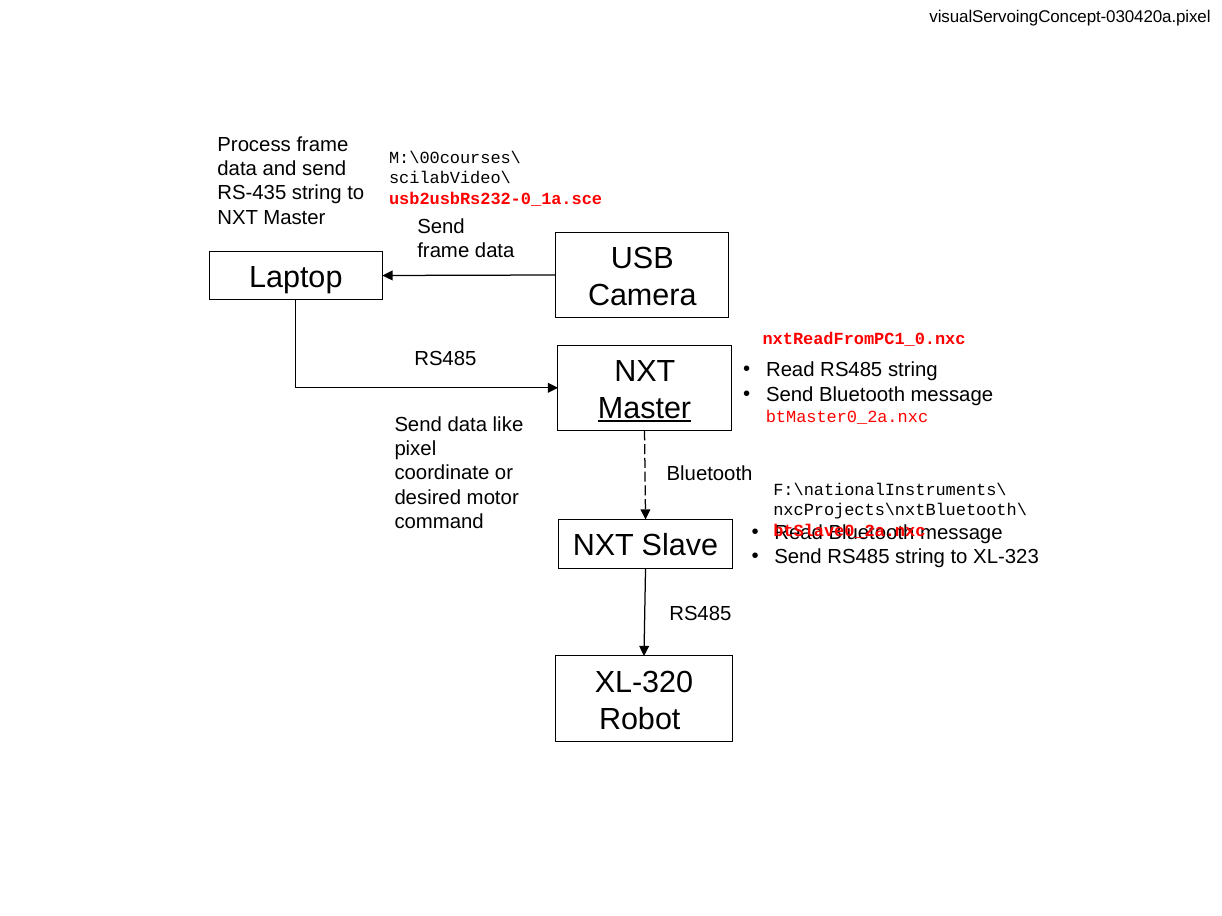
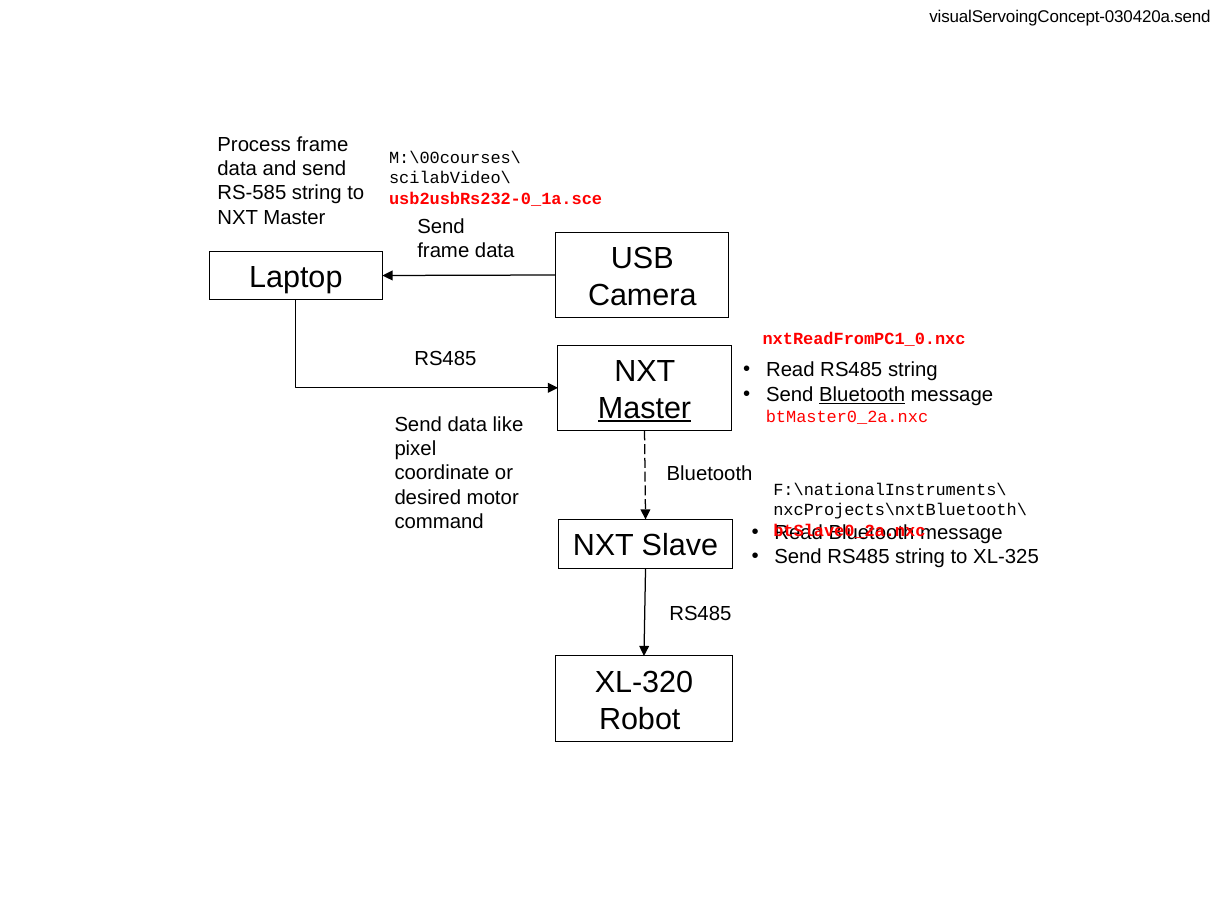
visualServoingConcept-030420a.pixel: visualServoingConcept-030420a.pixel -> visualServoingConcept-030420a.send
RS-435: RS-435 -> RS-585
Bluetooth at (862, 395) underline: none -> present
XL-323: XL-323 -> XL-325
